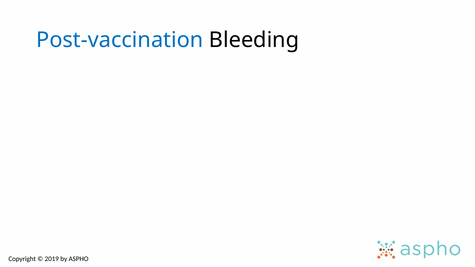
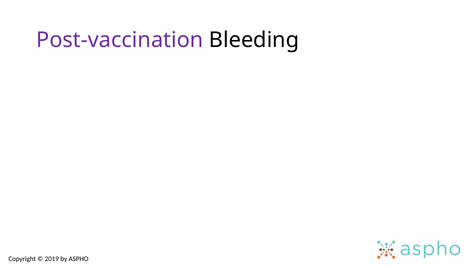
Post-vaccination colour: blue -> purple
